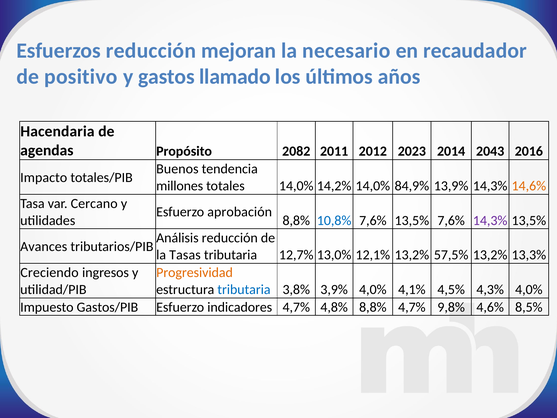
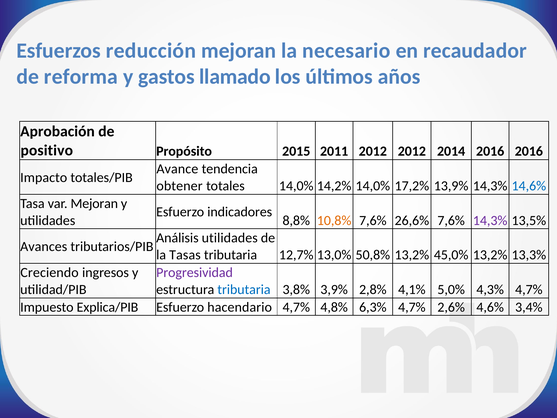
positivo: positivo -> reforma
Hacendaria: Hacendaria -> Aprobación
agendas: agendas -> positivo
2082: 2082 -> 2015
2012 2023: 2023 -> 2012
2014 2043: 2043 -> 2016
Buenos: Buenos -> Avance
millones: millones -> obtener
84,9%: 84,9% -> 17,2%
14,6% colour: orange -> blue
var Cercano: Cercano -> Mejoran
aprobación: aprobación -> indicadores
10,8% colour: blue -> orange
7,6% 13,5%: 13,5% -> 26,6%
Análisis reducción: reducción -> utilidades
12,1%: 12,1% -> 50,8%
57,5%: 57,5% -> 45,0%
Progresividad colour: orange -> purple
3,9% 4,0%: 4,0% -> 2,8%
4,5%: 4,5% -> 5,0%
4,3% 4,0%: 4,0% -> 4,7%
Gastos/PIB: Gastos/PIB -> Explica/PIB
indicadores: indicadores -> hacendario
4,8% 8,8%: 8,8% -> 6,3%
9,8%: 9,8% -> 2,6%
8,5%: 8,5% -> 3,4%
